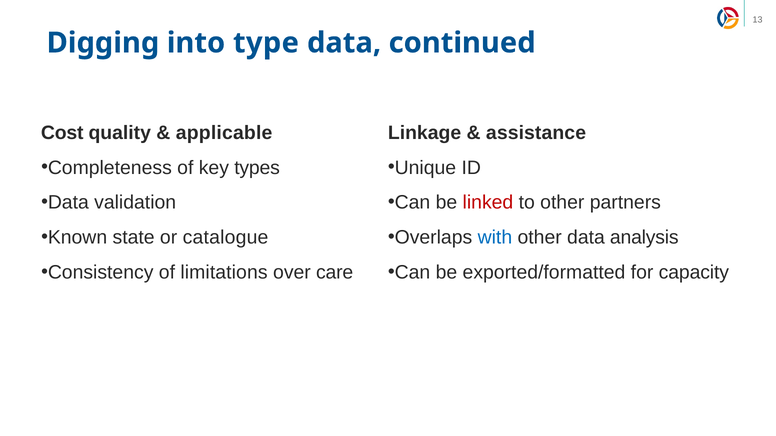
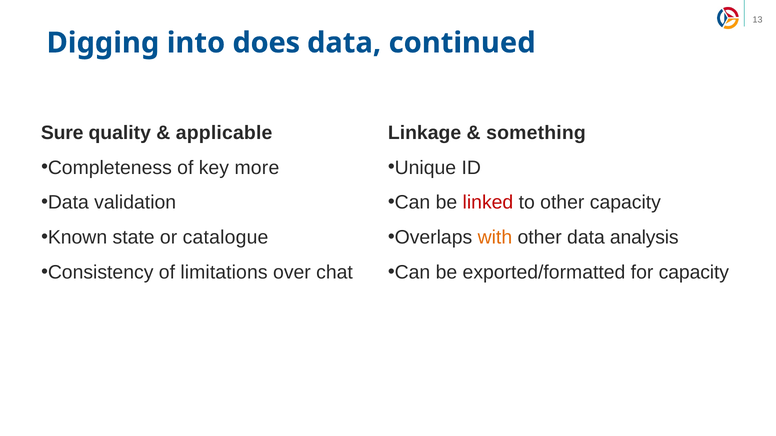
type: type -> does
Cost: Cost -> Sure
assistance: assistance -> something
types: types -> more
other partners: partners -> capacity
with colour: blue -> orange
care: care -> chat
